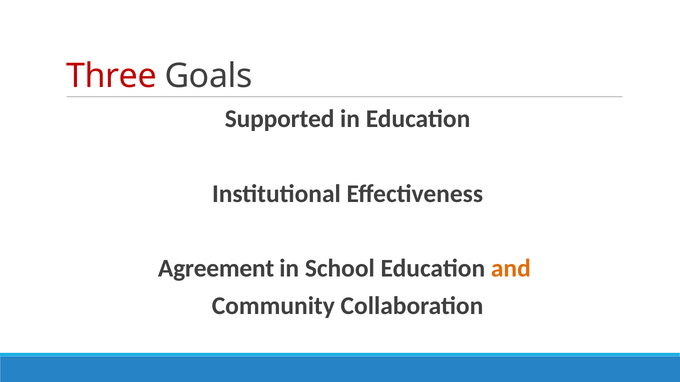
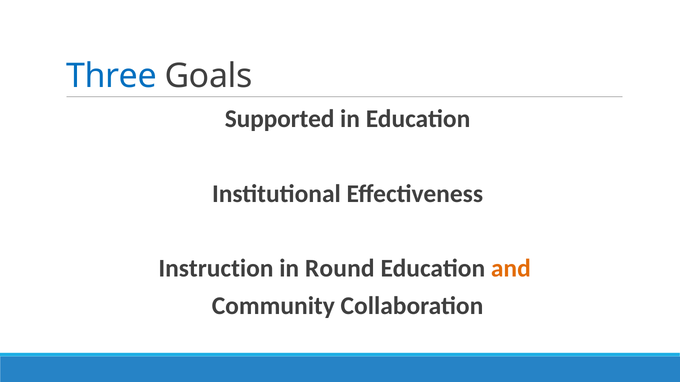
Three colour: red -> blue
Agreement: Agreement -> Instruction
School: School -> Round
